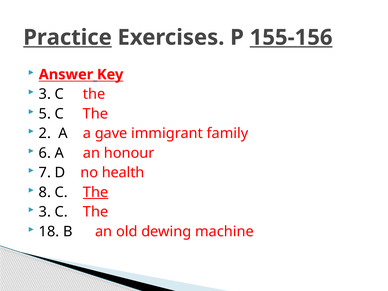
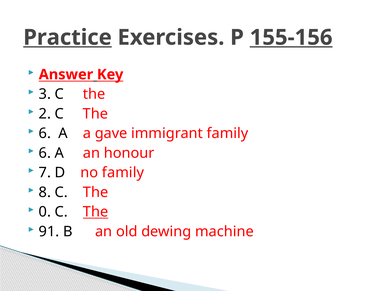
5: 5 -> 2
2 at (45, 133): 2 -> 6
no health: health -> family
The at (96, 192) underline: present -> none
3 at (45, 212): 3 -> 0
The at (96, 212) underline: none -> present
18: 18 -> 91
